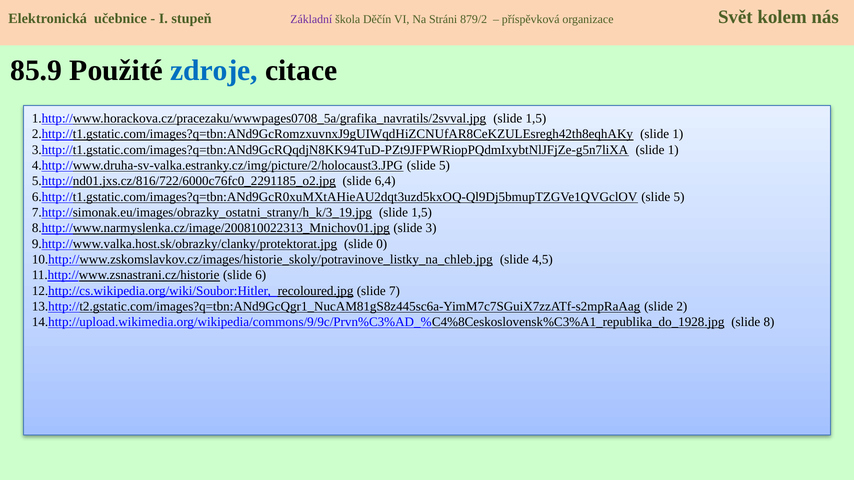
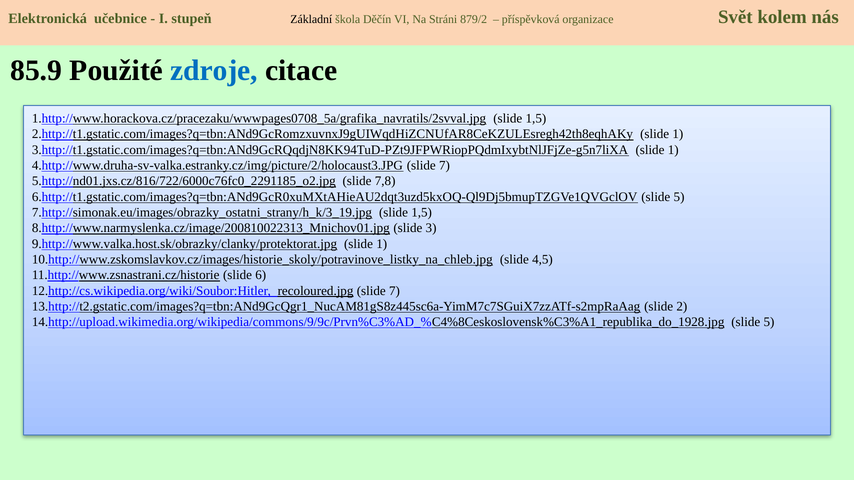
Základní colour: purple -> black
5 at (444, 166): 5 -> 7
6,4: 6,4 -> 7,8
0 at (382, 244): 0 -> 1
8 at (769, 322): 8 -> 5
